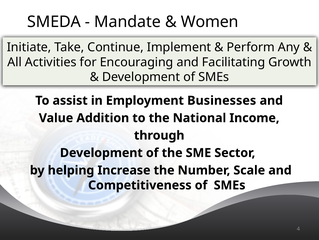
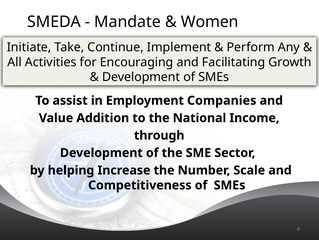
Businesses: Businesses -> Companies
